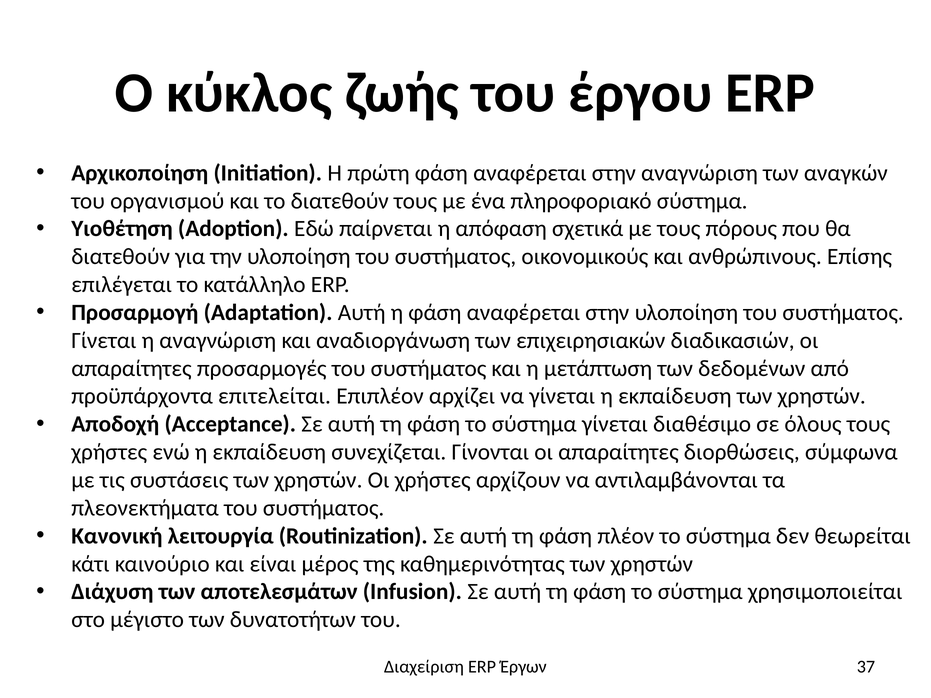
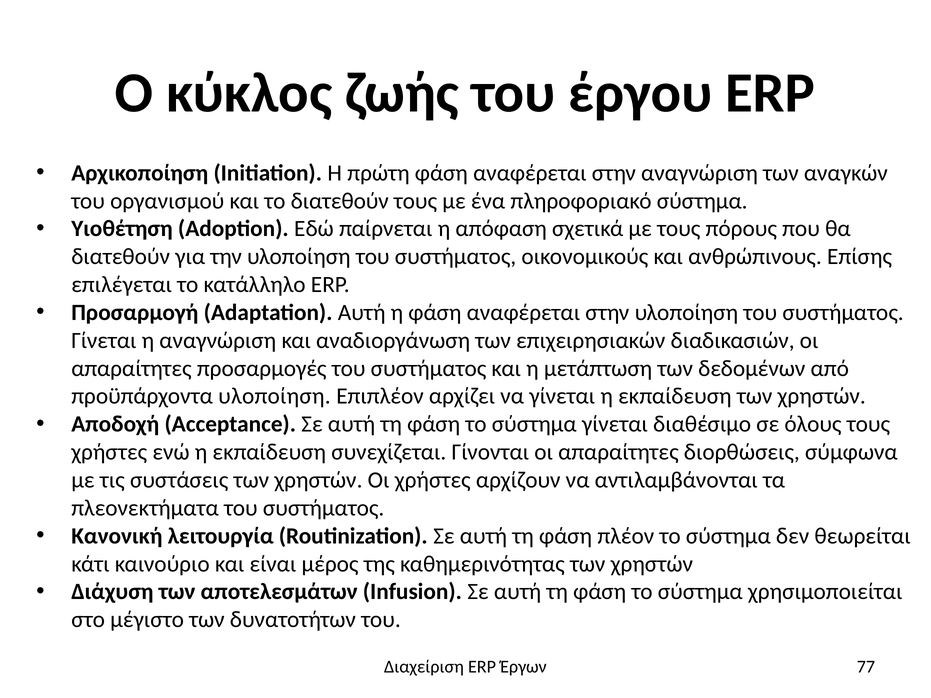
προϋπάρχοντα επιτελείται: επιτελείται -> υλοποίηση
37: 37 -> 77
